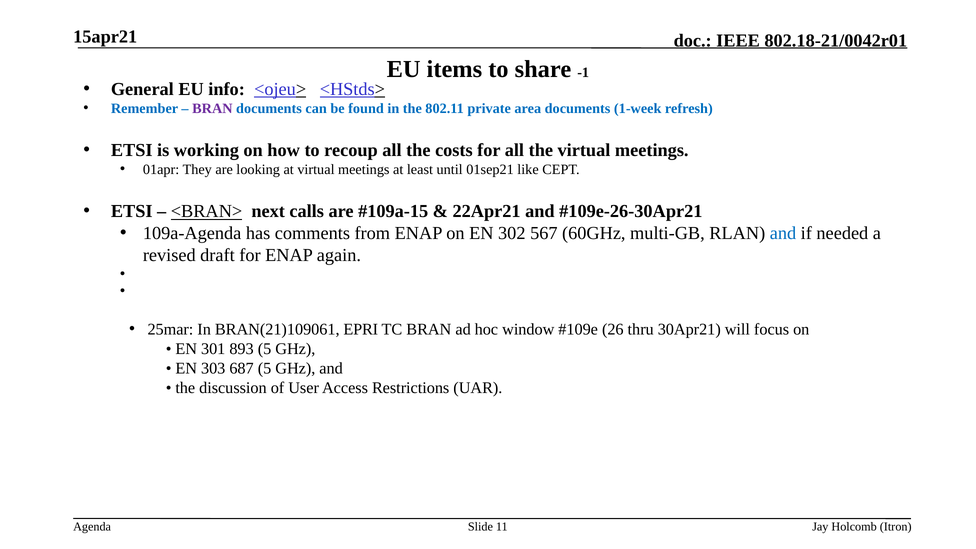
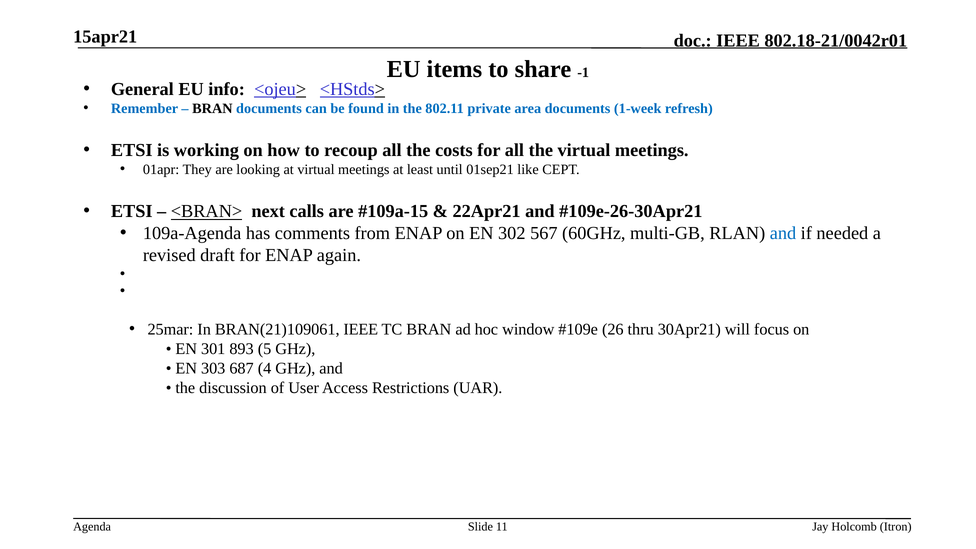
BRAN at (212, 108) colour: purple -> black
BRAN(21)109061 EPRI: EPRI -> IEEE
687 5: 5 -> 4
